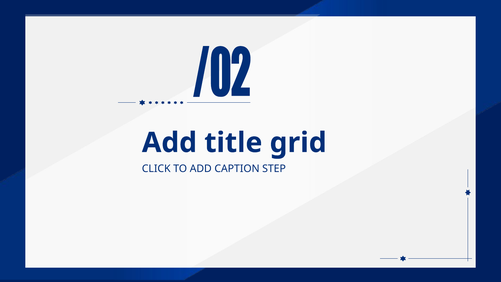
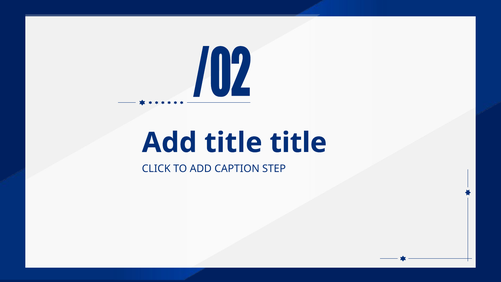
title grid: grid -> title
